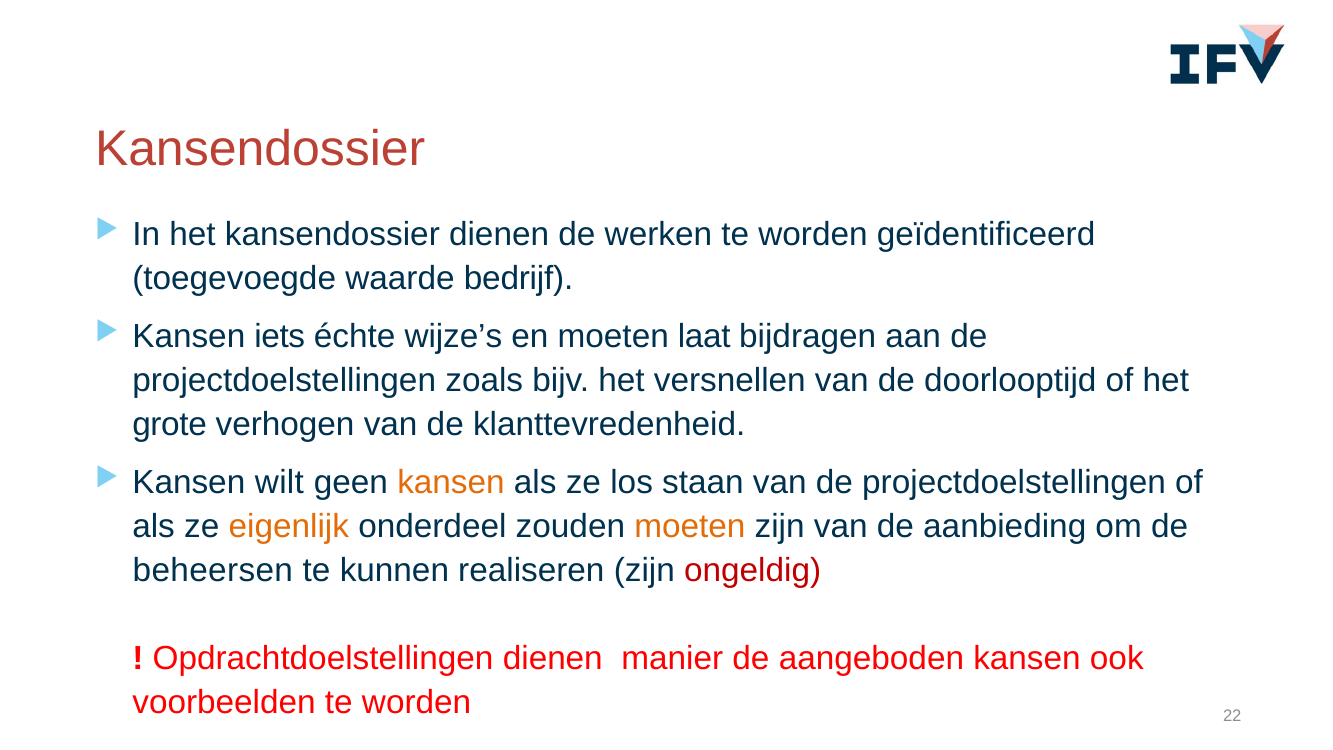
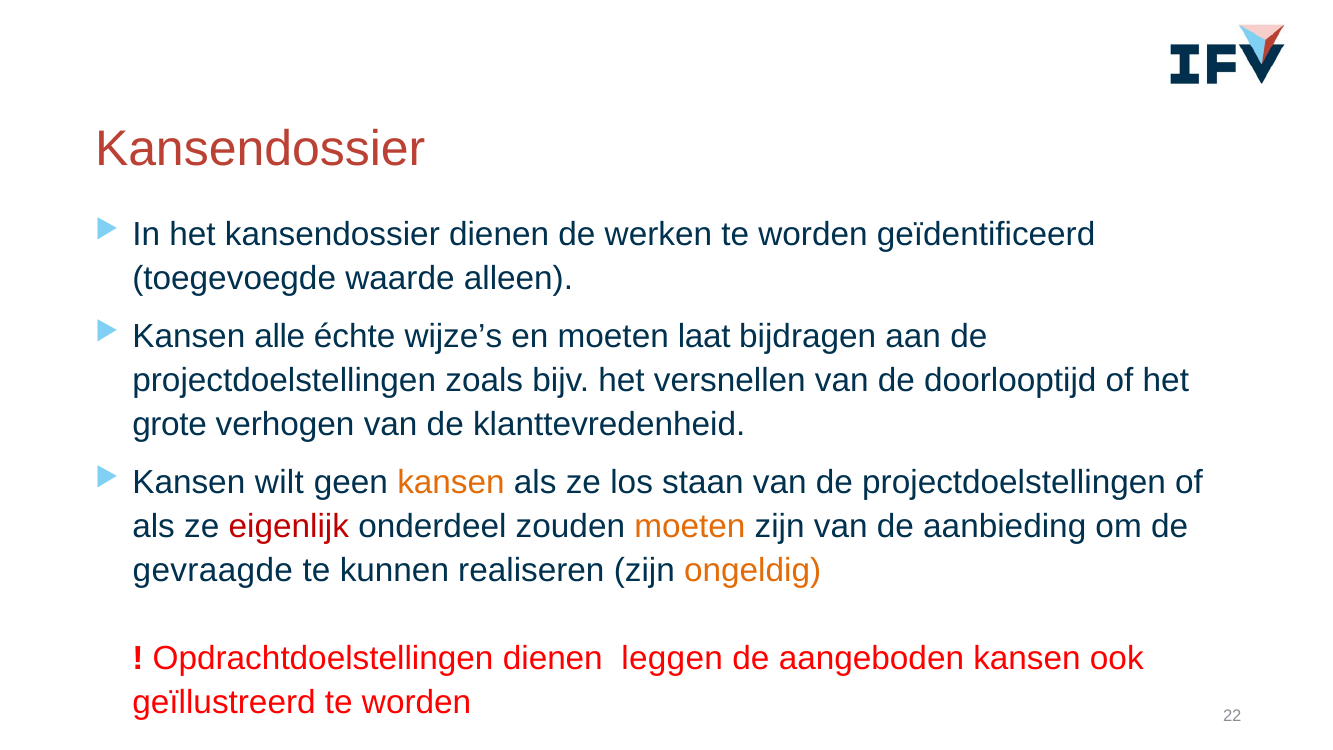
bedrijf: bedrijf -> alleen
iets: iets -> alle
eigenlijk colour: orange -> red
beheersen: beheersen -> gevraagde
ongeldig colour: red -> orange
manier: manier -> leggen
voorbeelden: voorbeelden -> geïllustreerd
